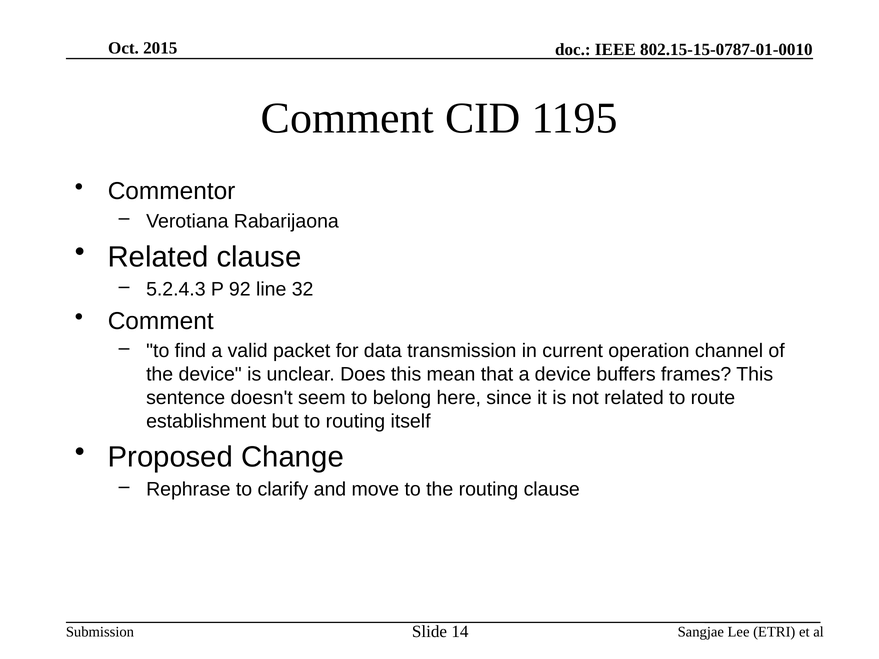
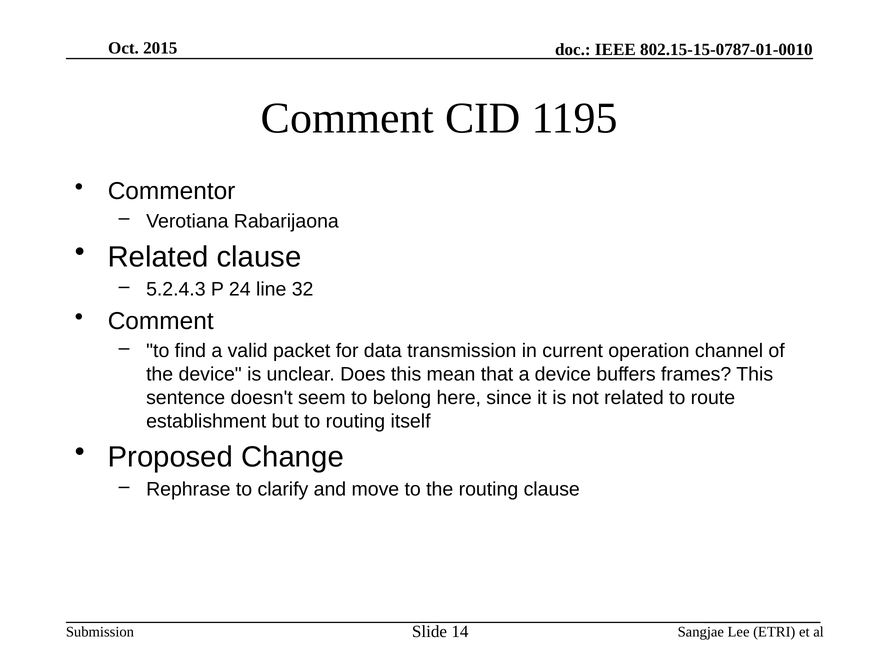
92: 92 -> 24
